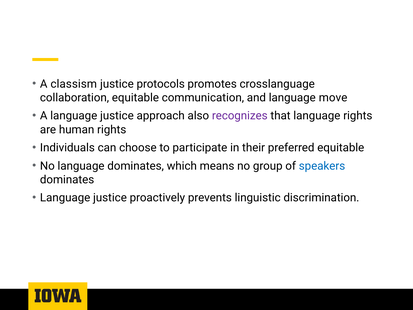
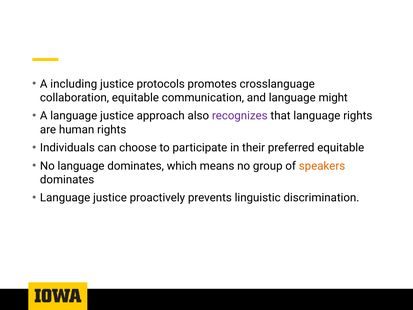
classism: classism -> including
move: move -> might
speakers colour: blue -> orange
